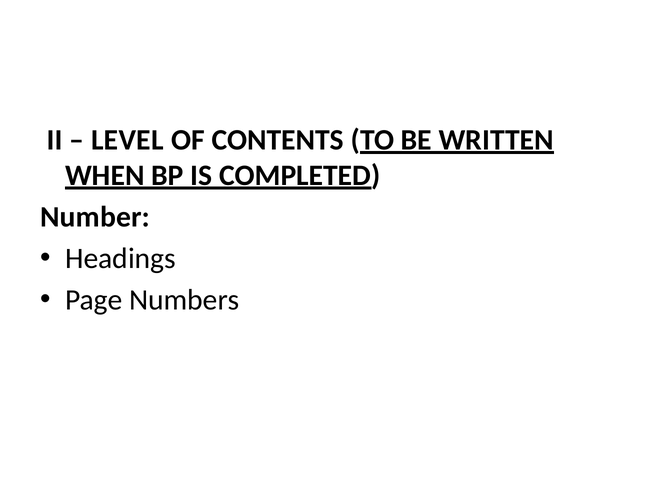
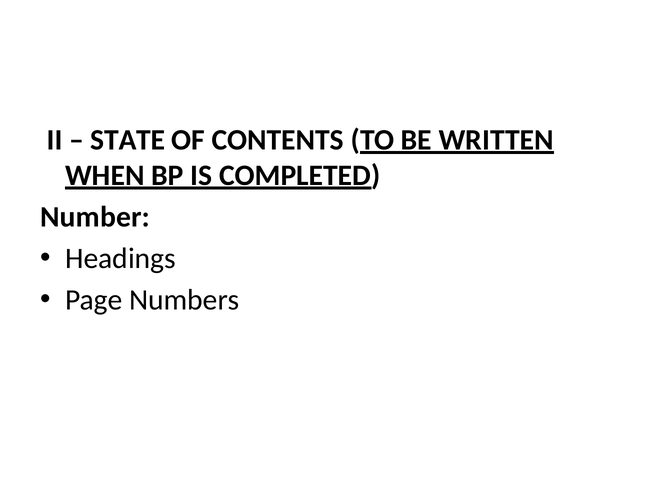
LEVEL: LEVEL -> STATE
